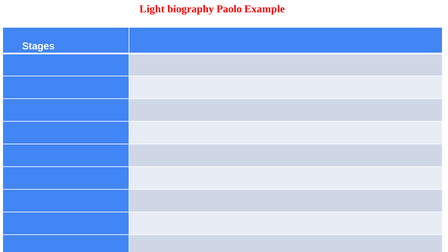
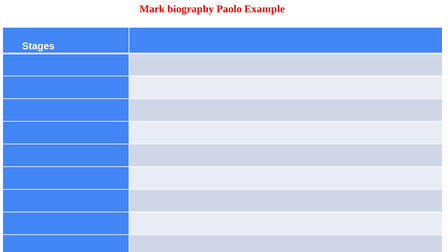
Light: Light -> Mark
